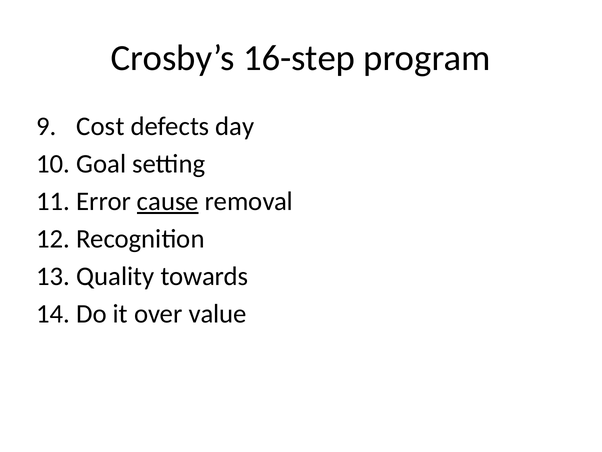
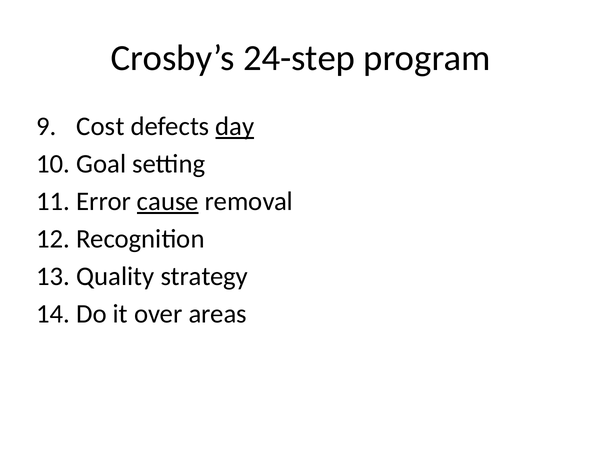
16-step: 16-step -> 24-step
day underline: none -> present
towards: towards -> strategy
value: value -> areas
